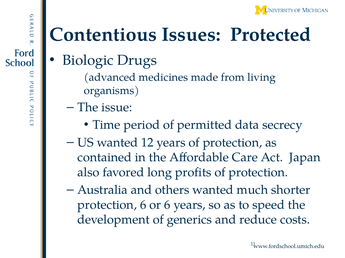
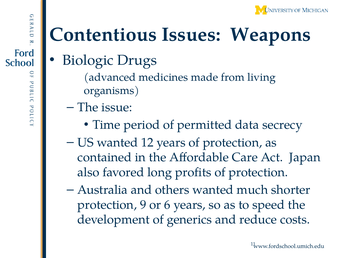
Protected: Protected -> Weapons
protection 6: 6 -> 9
